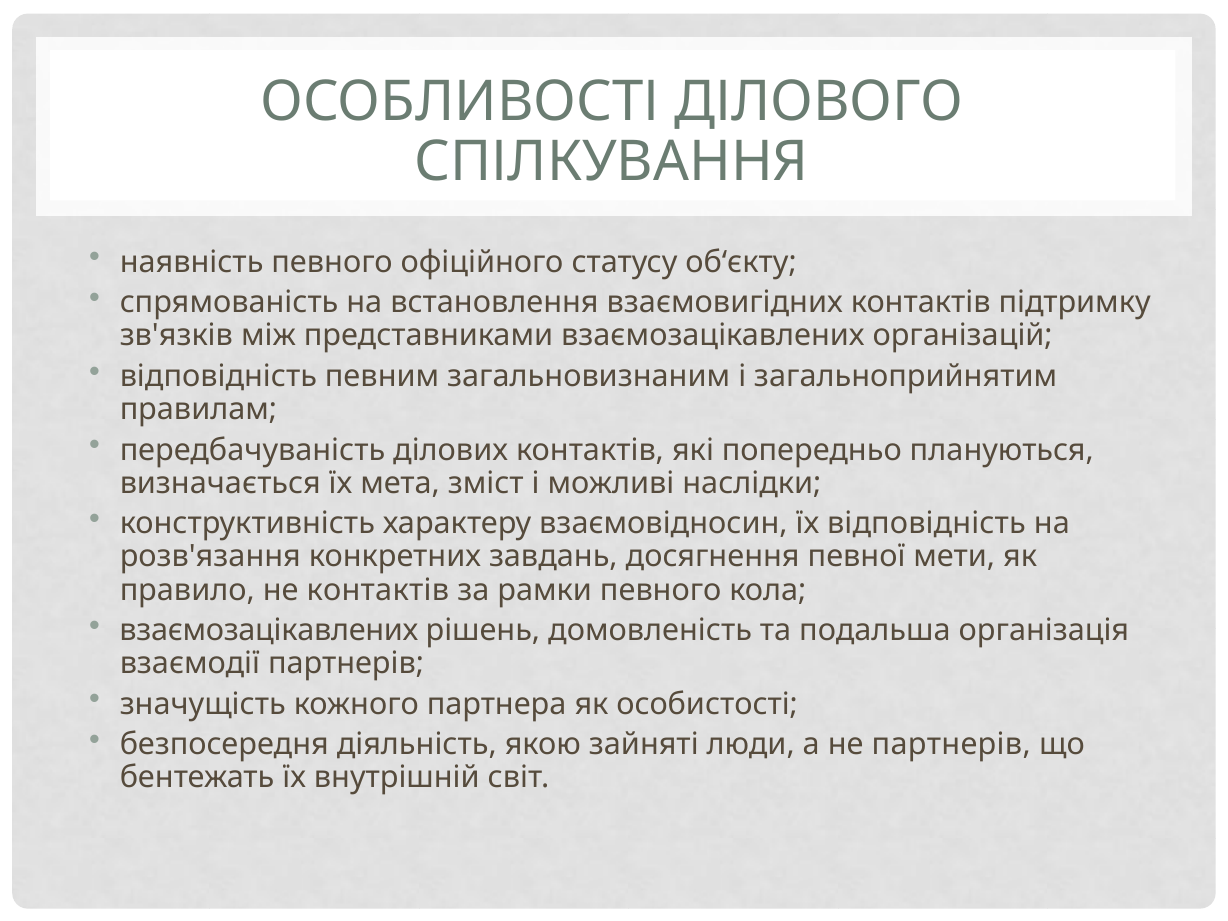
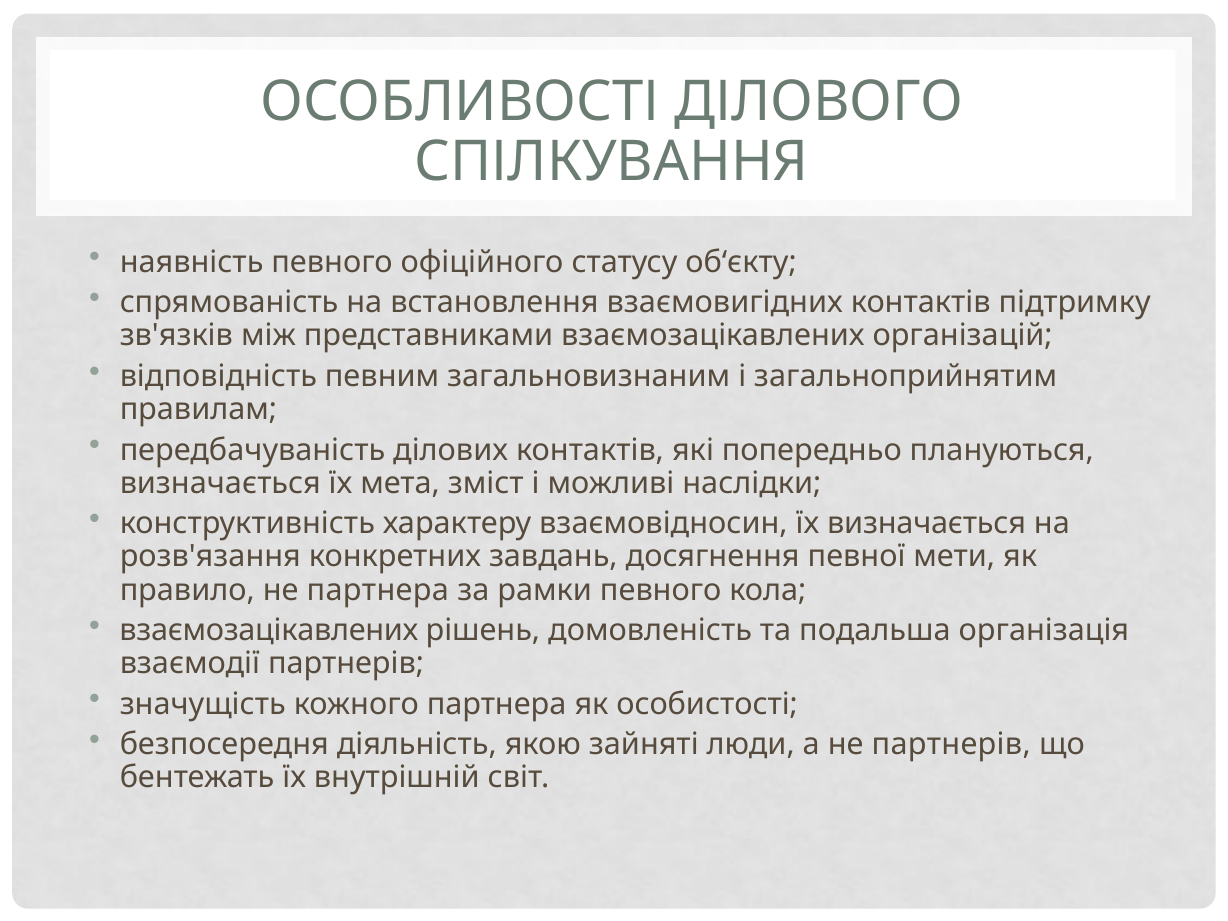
їх відповідність: відповідність -> визначається
не контактів: контактів -> партнера
